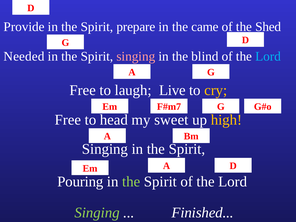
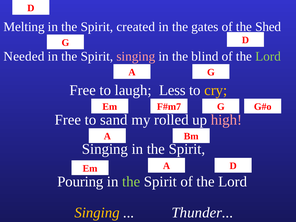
Provide: Provide -> Melting
prepare: prepare -> created
came: came -> gates
Lord at (268, 56) colour: light blue -> light green
Live: Live -> Less
head: head -> sand
sweet: sweet -> rolled
high colour: yellow -> pink
Singing at (97, 213) colour: light green -> yellow
Finished: Finished -> Thunder
